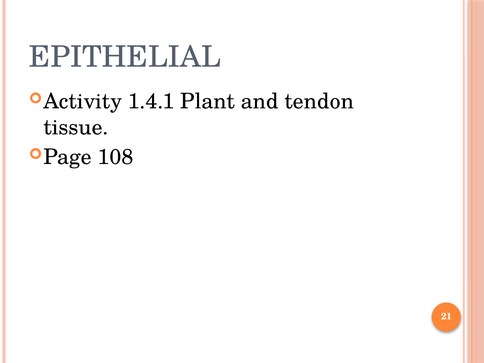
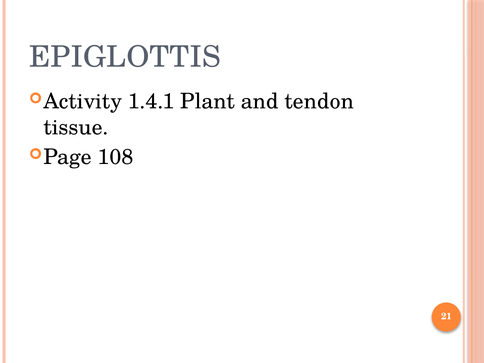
EPITHELIAL: EPITHELIAL -> EPIGLOTTIS
